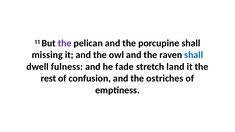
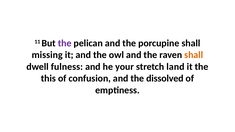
shall at (194, 55) colour: blue -> orange
fade: fade -> your
rest: rest -> this
ostriches: ostriches -> dissolved
